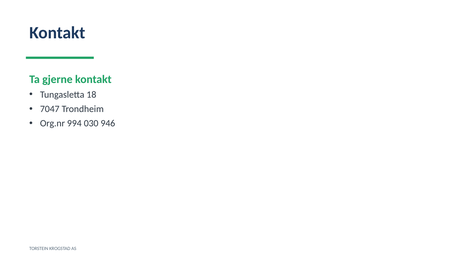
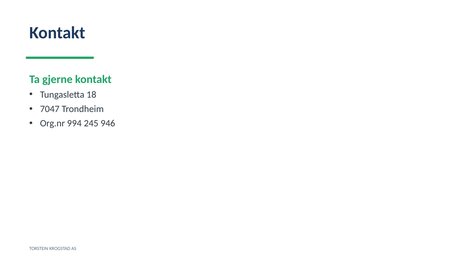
030: 030 -> 245
